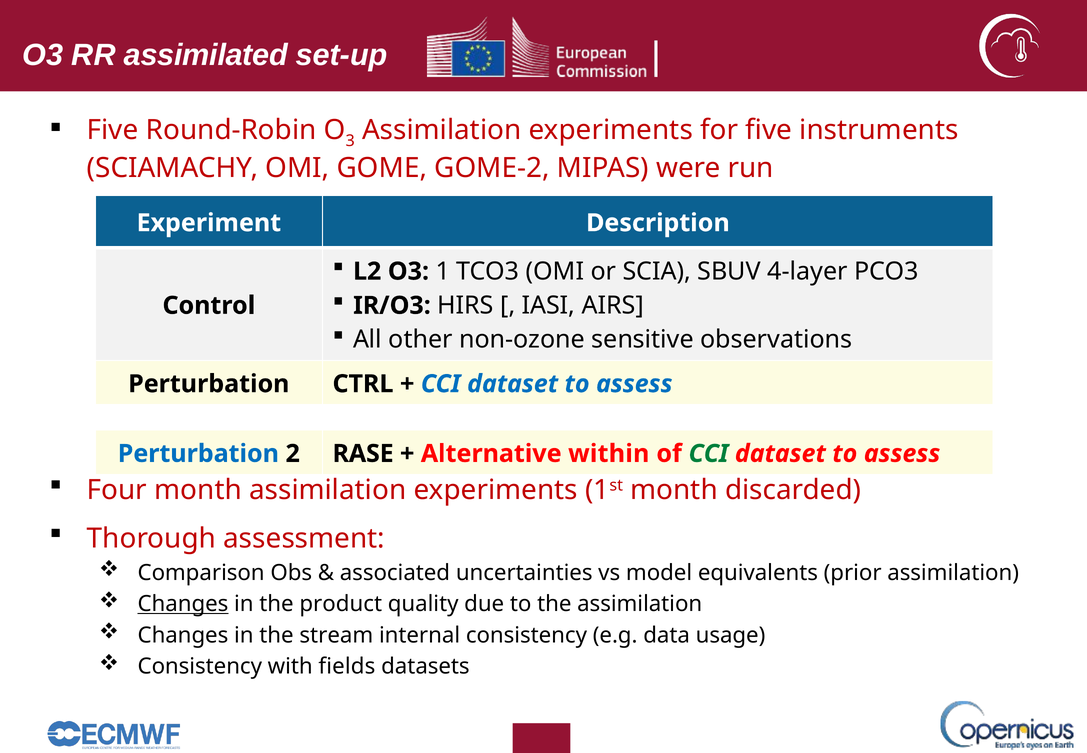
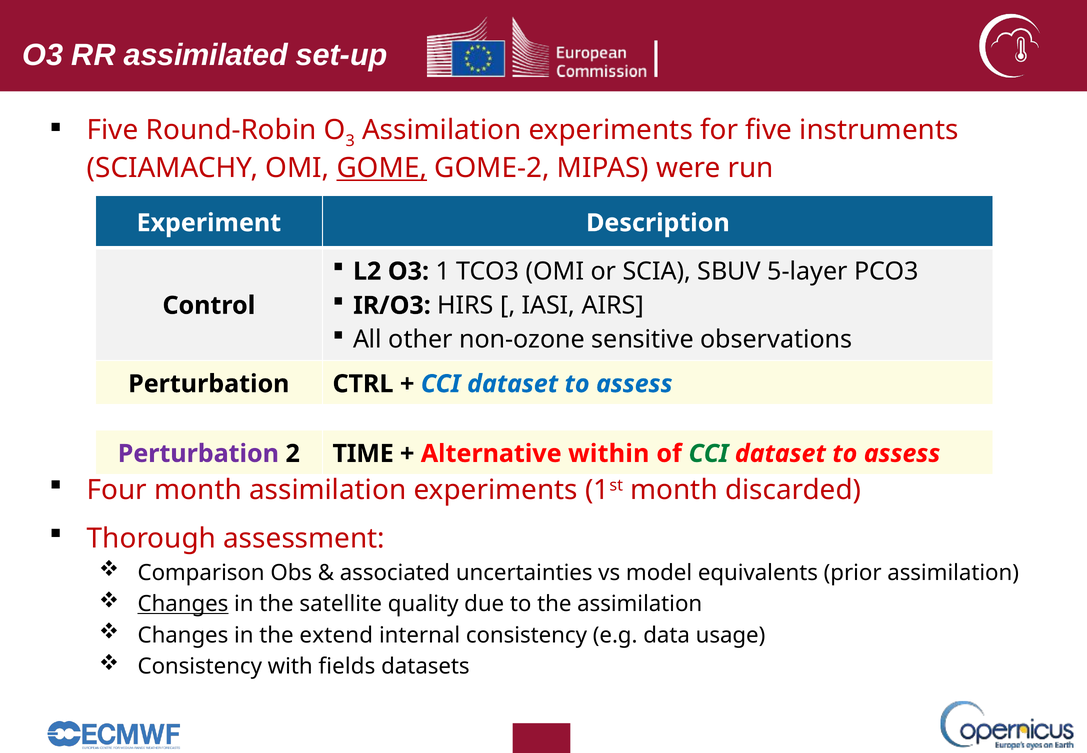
GOME underline: none -> present
4-layer: 4-layer -> 5-layer
Perturbation at (198, 453) colour: blue -> purple
RASE: RASE -> TIME
product: product -> satellite
stream: stream -> extend
